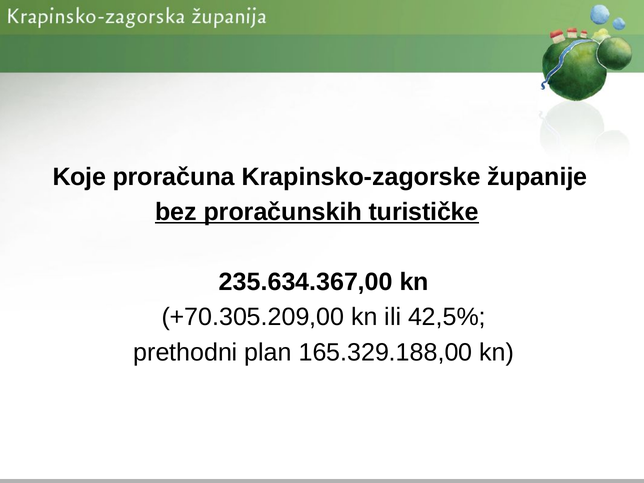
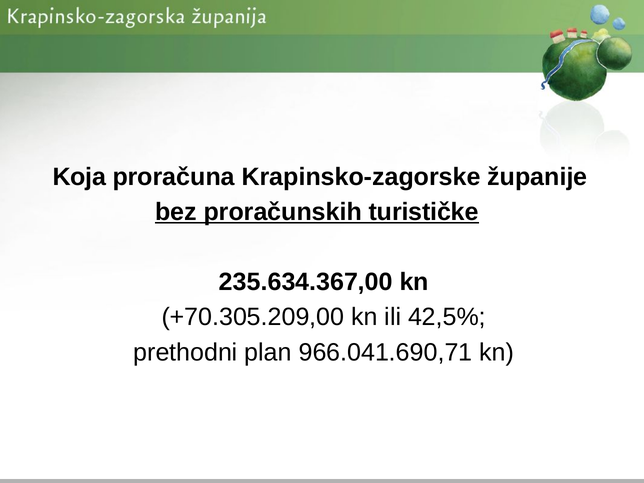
Koje: Koje -> Koja
165.329.188,00: 165.329.188,00 -> 966.041.690,71
